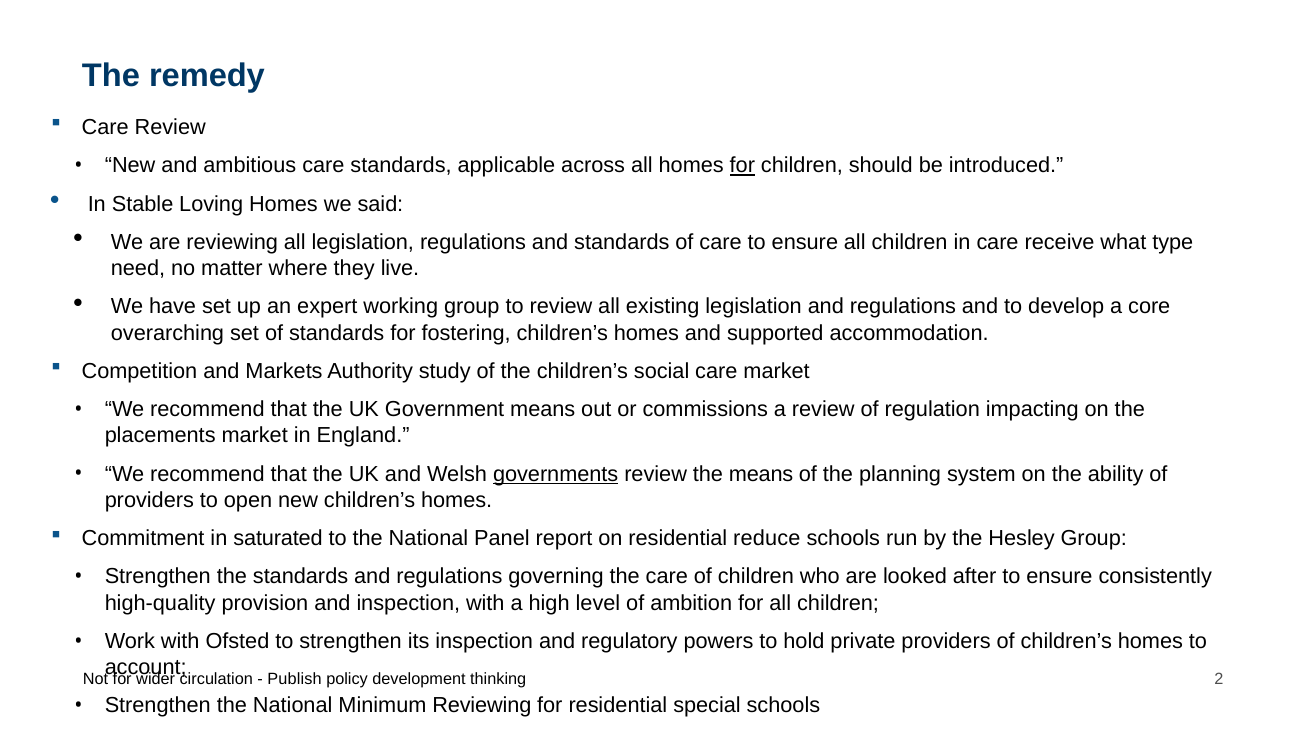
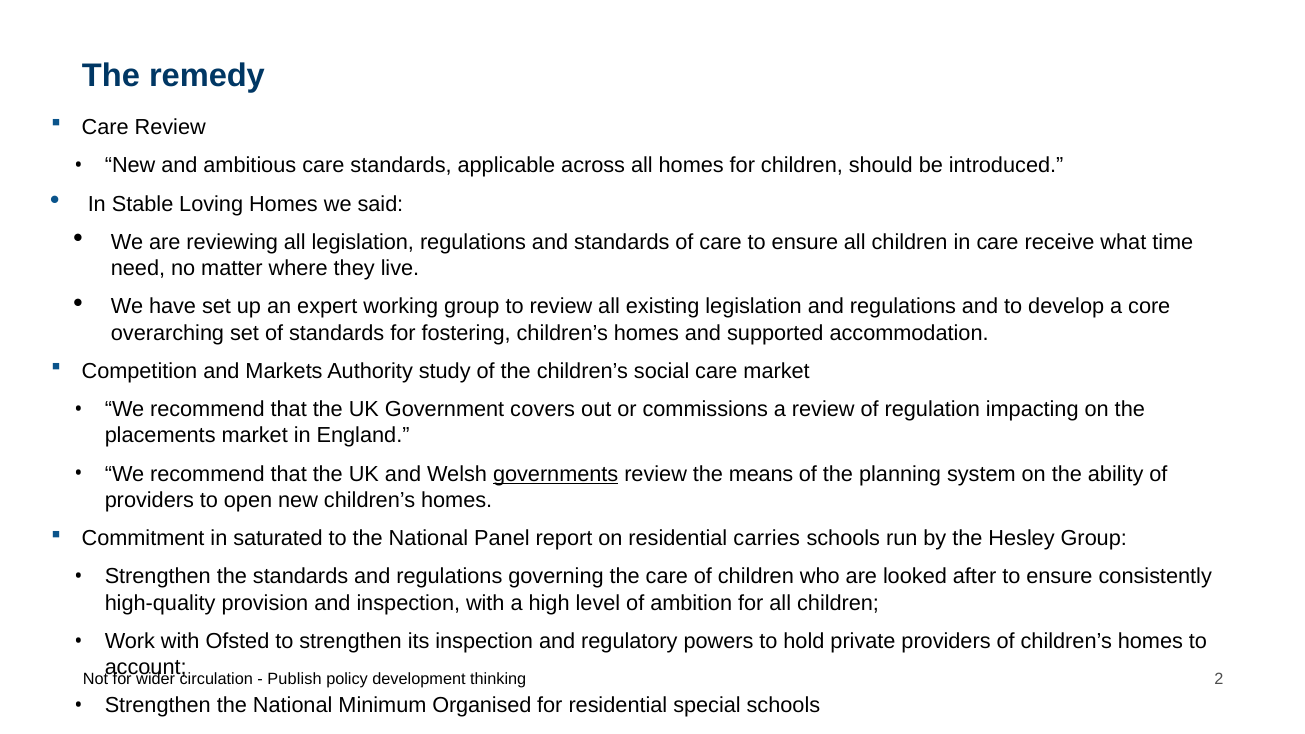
for at (742, 166) underline: present -> none
type: type -> time
Government means: means -> covers
reduce: reduce -> carries
Minimum Reviewing: Reviewing -> Organised
